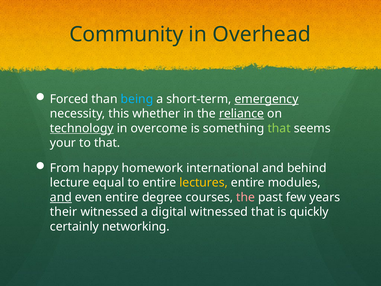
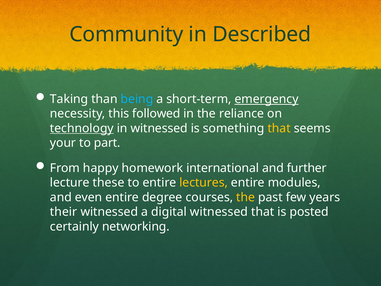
Overhead: Overhead -> Described
Forced: Forced -> Taking
whether: whether -> followed
reliance underline: present -> none
in overcome: overcome -> witnessed
that at (279, 128) colour: light green -> yellow
to that: that -> part
behind: behind -> further
equal: equal -> these
and at (61, 197) underline: present -> none
the at (246, 197) colour: pink -> yellow
quickly: quickly -> posted
